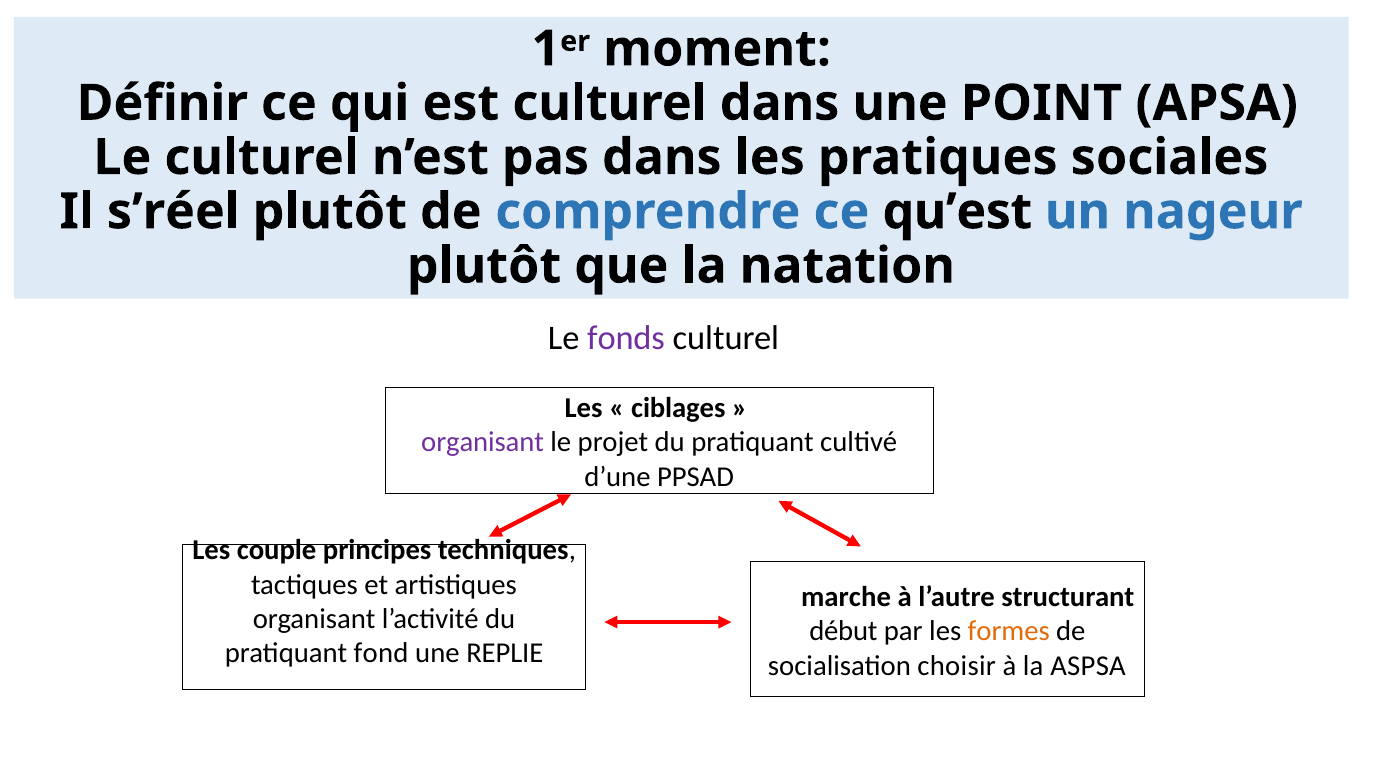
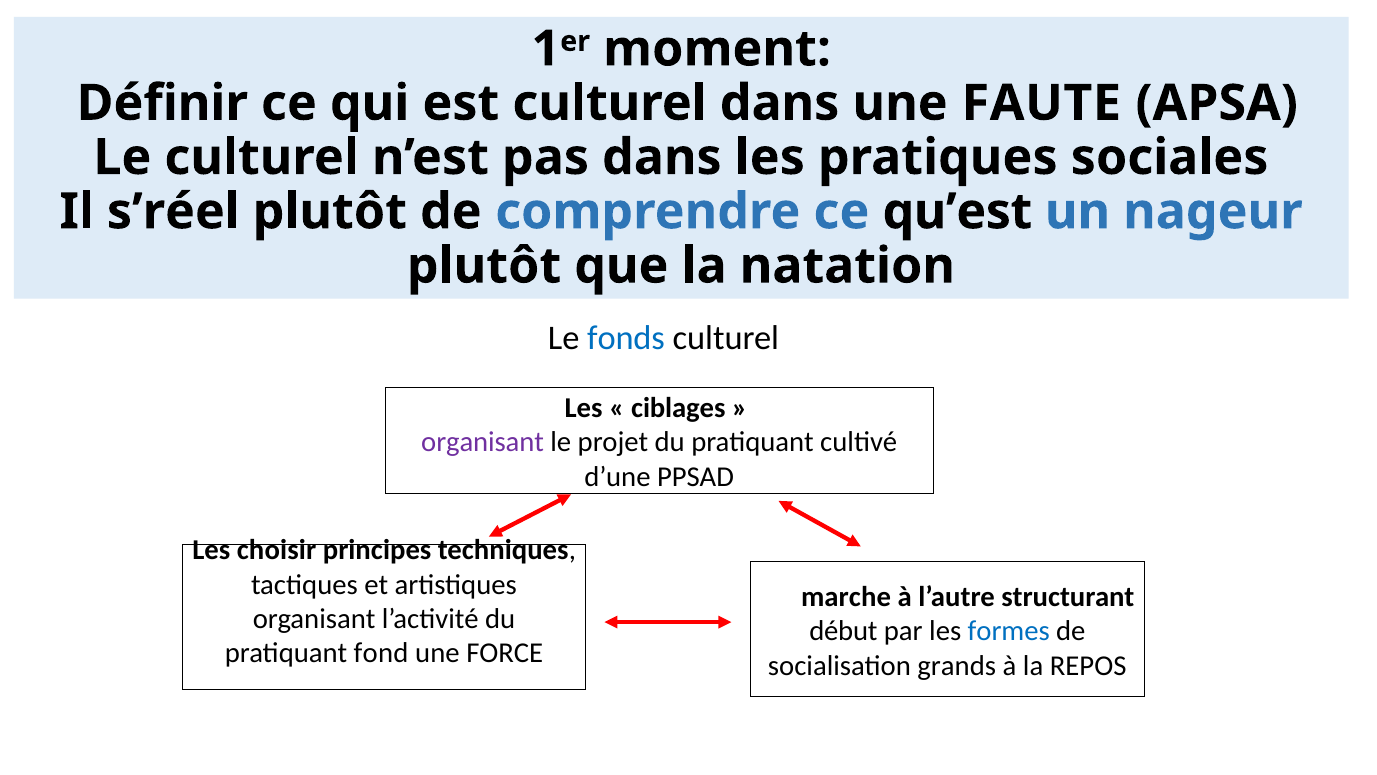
POINT: POINT -> FAUTE
fonds colour: purple -> blue
couple: couple -> choisir
formes colour: orange -> blue
REPLIE: REPLIE -> FORCE
choisir: choisir -> grands
ASPSA: ASPSA -> REPOS
